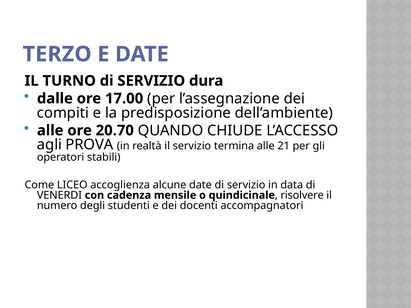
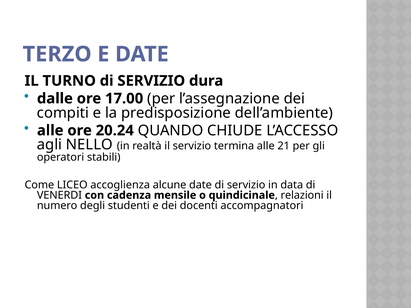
20.70: 20.70 -> 20.24
PROVA: PROVA -> NELLO
risolvere: risolvere -> relazioni
